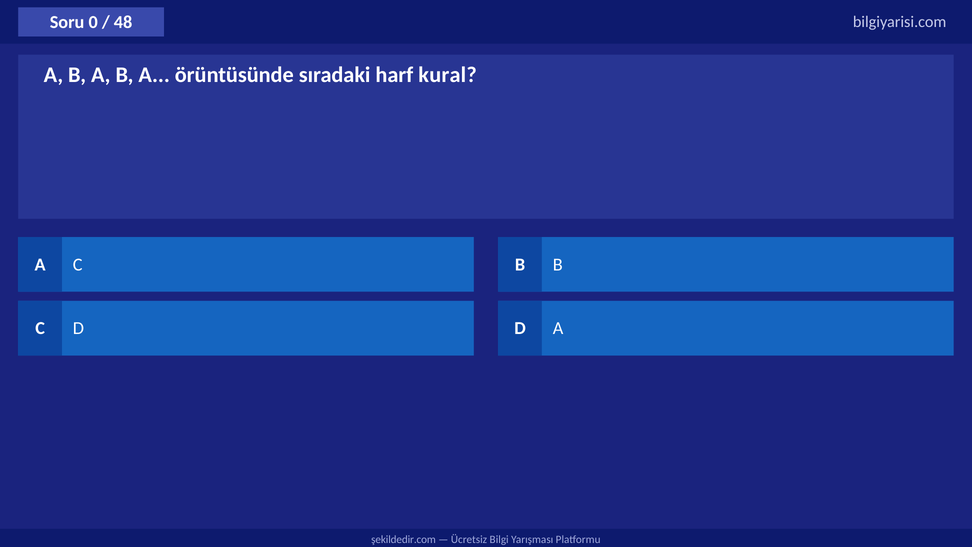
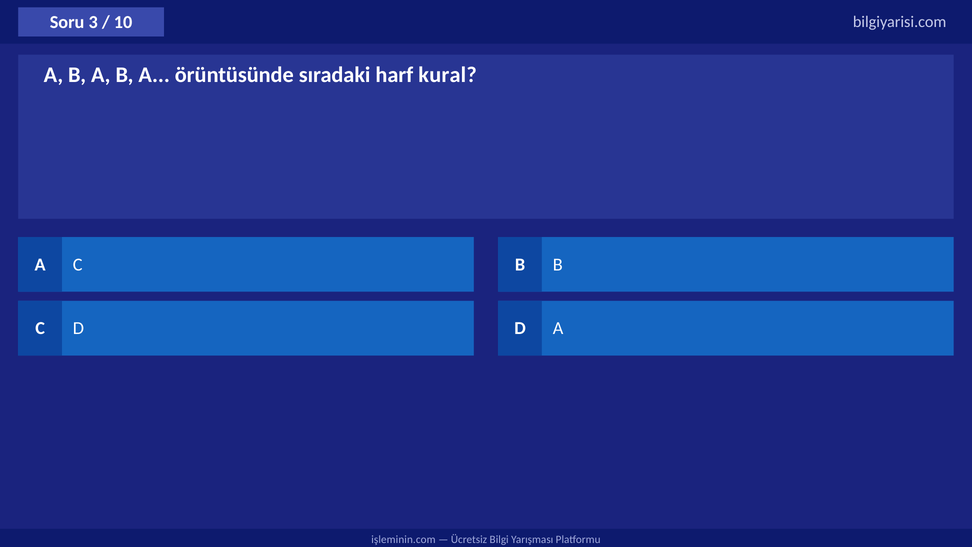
0: 0 -> 3
48: 48 -> 10
şekildedir.com: şekildedir.com -> işleminin.com
